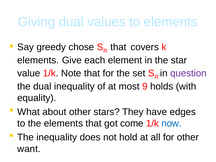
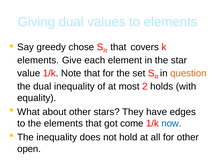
question colour: purple -> orange
9: 9 -> 2
want: want -> open
